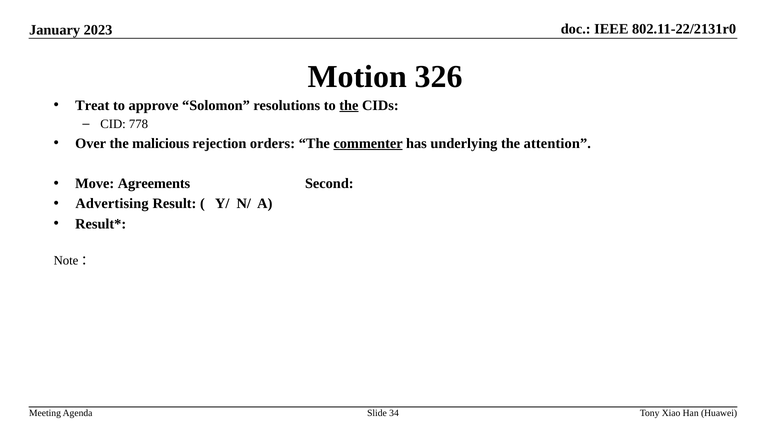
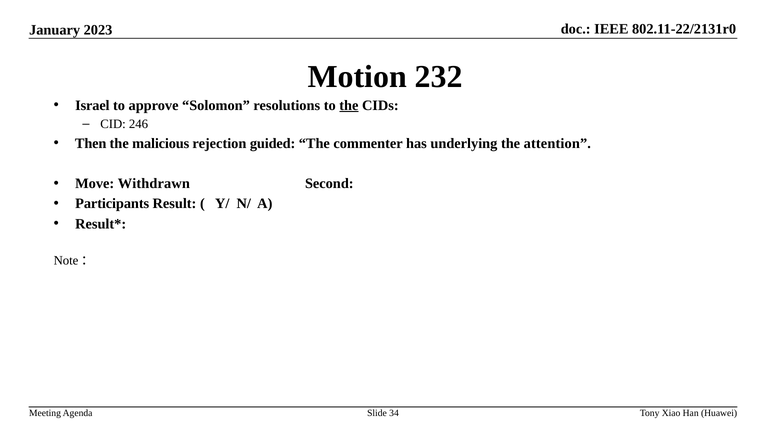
326: 326 -> 232
Treat: Treat -> Israel
778: 778 -> 246
Over: Over -> Then
orders: orders -> guided
commenter underline: present -> none
Agreements: Agreements -> Withdrawn
Advertising: Advertising -> Participants
